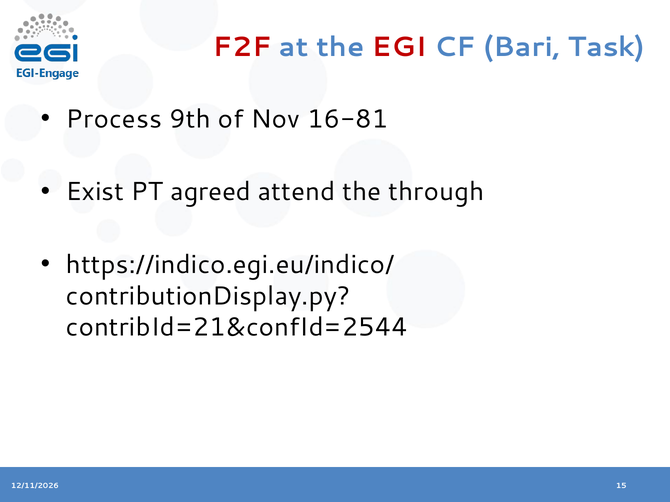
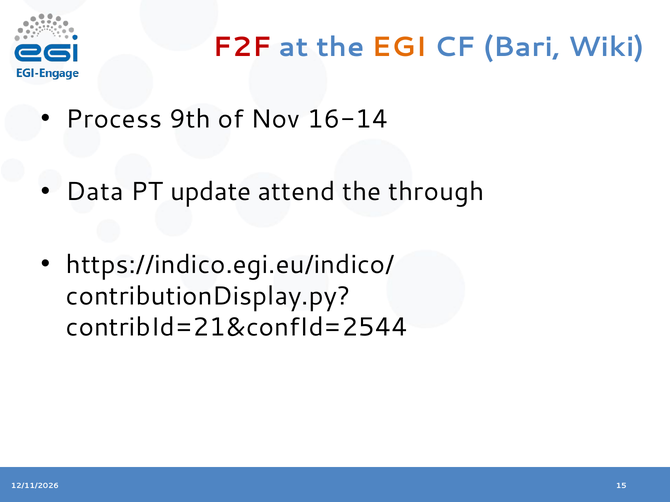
EGI colour: red -> orange
Task: Task -> Wiki
16-81: 16-81 -> 16-14
Exist: Exist -> Data
agreed: agreed -> update
